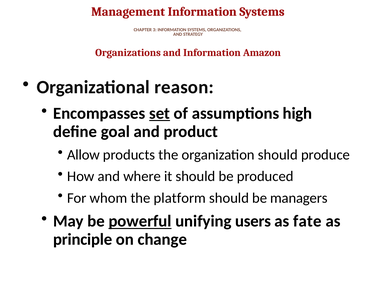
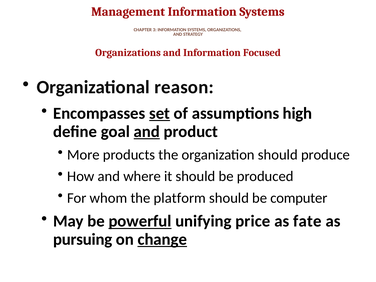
Amazon: Amazon -> Focused
and at (147, 131) underline: none -> present
Allow: Allow -> More
managers: managers -> computer
users: users -> price
principle: principle -> pursuing
change underline: none -> present
